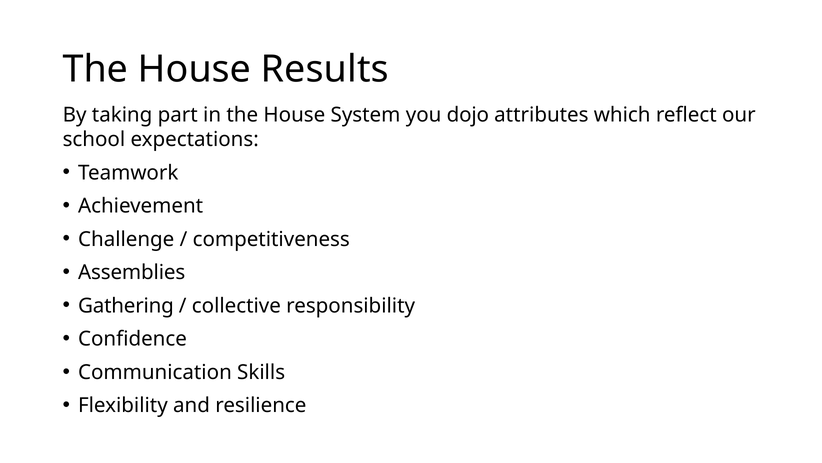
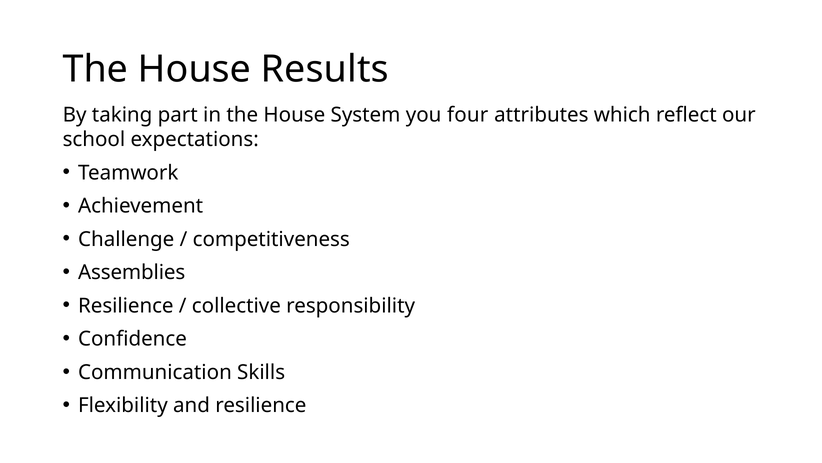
dojo: dojo -> four
Gathering at (126, 305): Gathering -> Resilience
